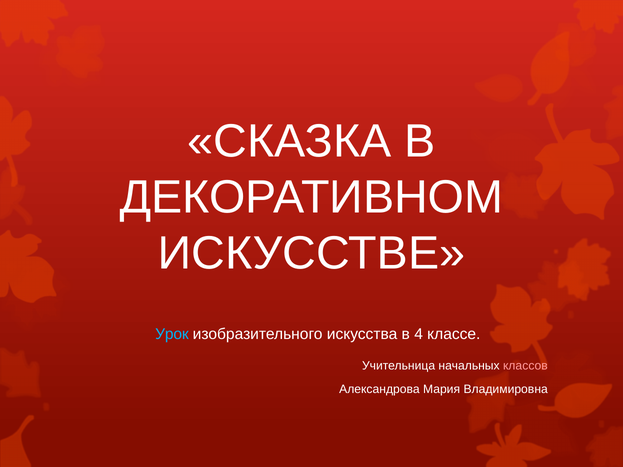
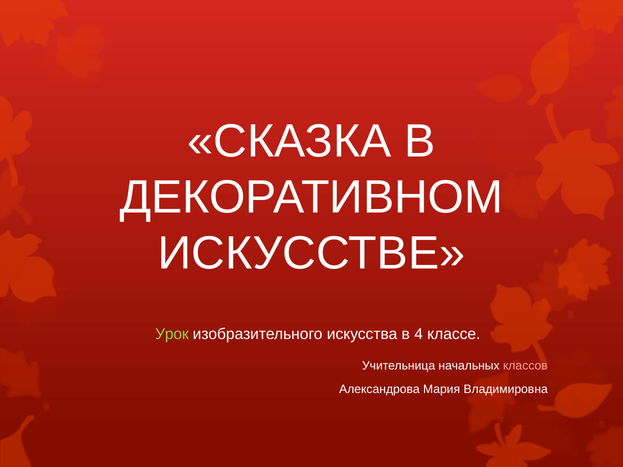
Урок colour: light blue -> light green
